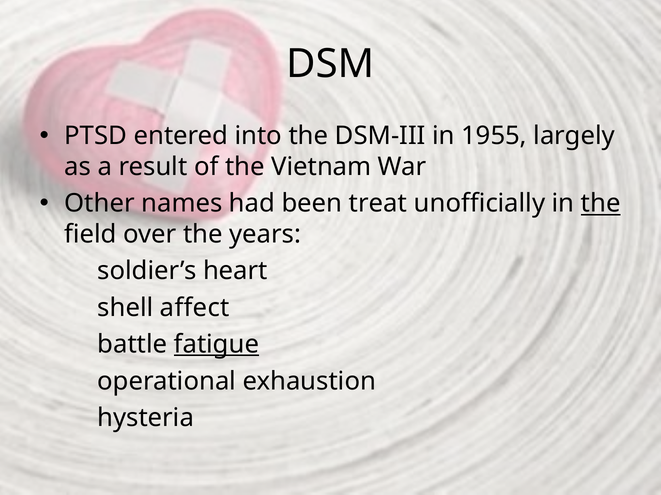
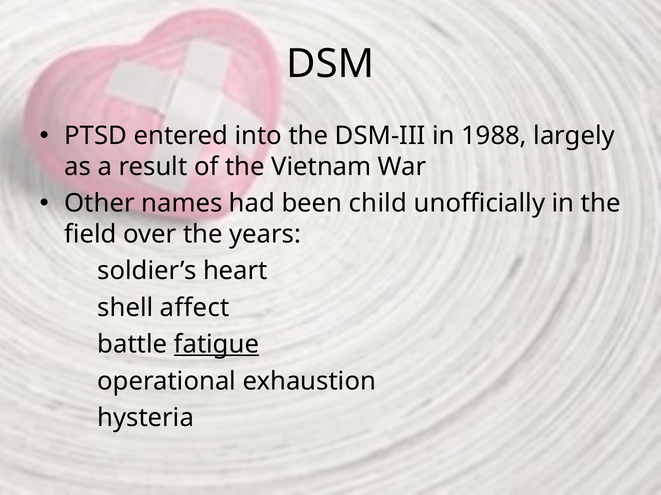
1955: 1955 -> 1988
treat: treat -> child
the at (601, 204) underline: present -> none
